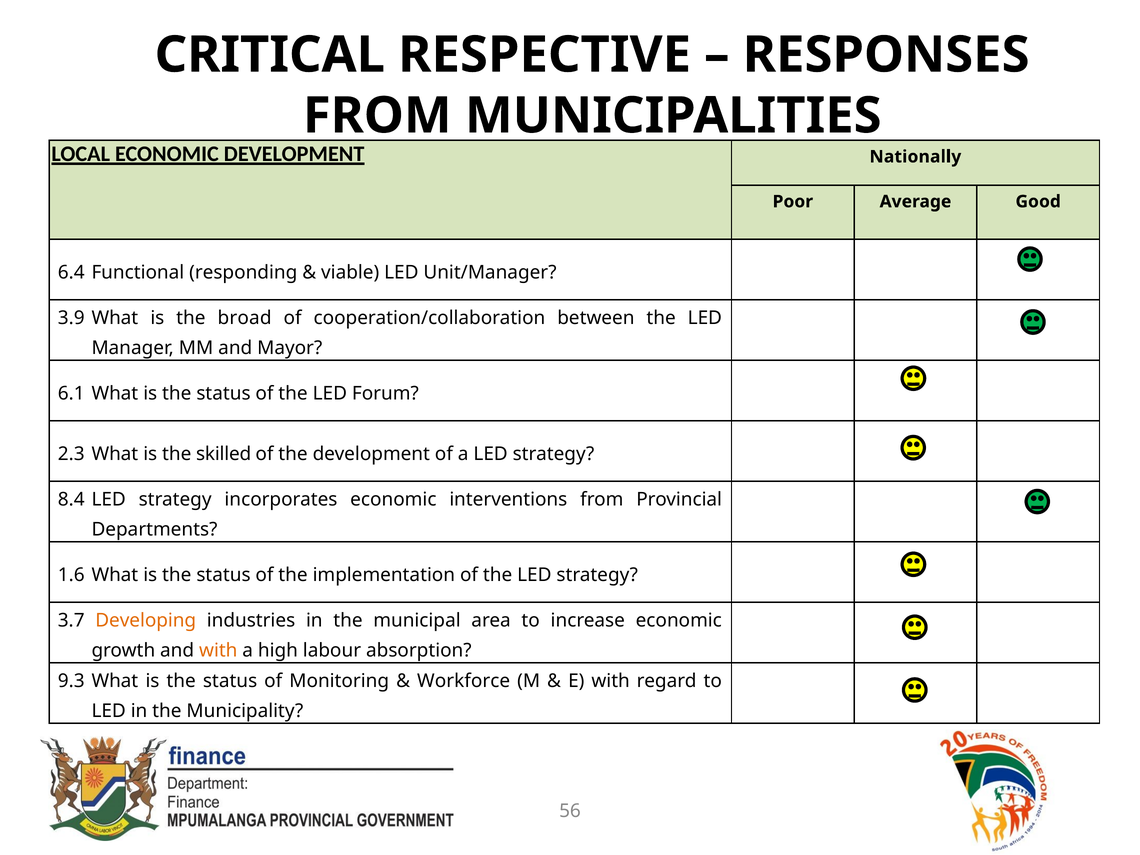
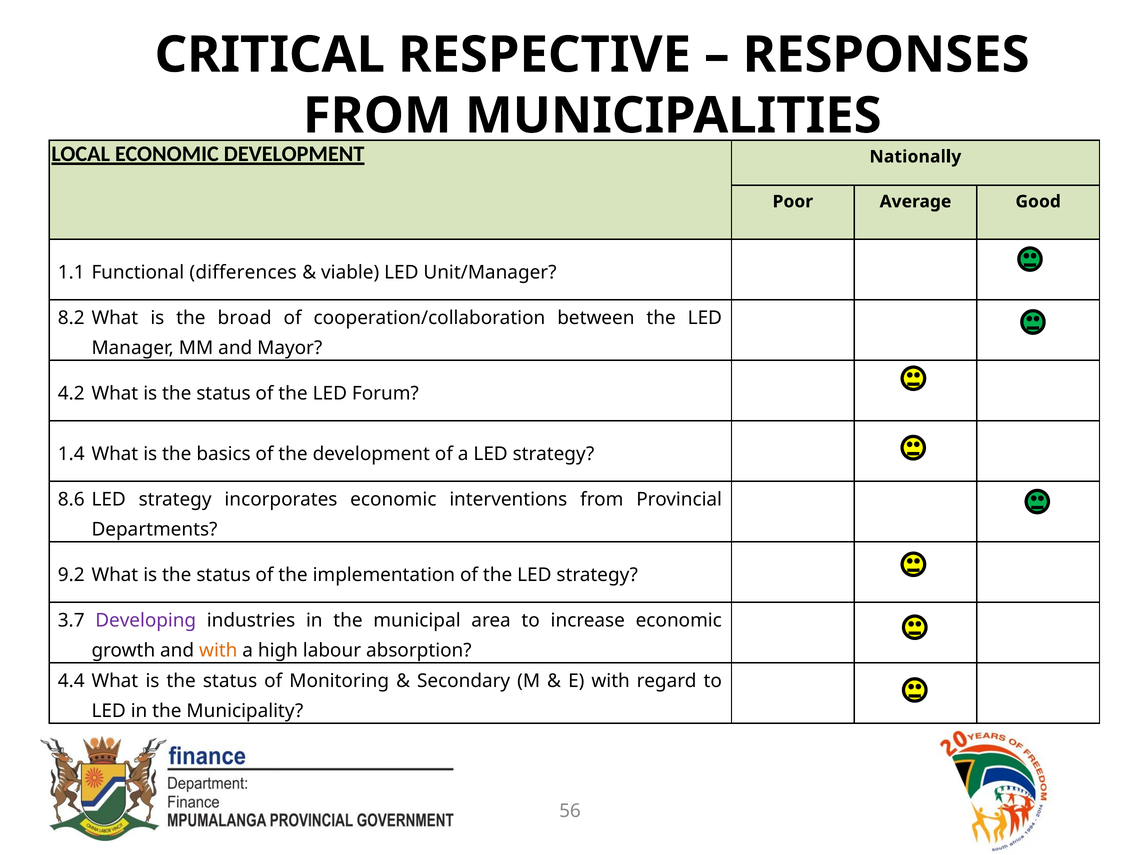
6.4: 6.4 -> 1.1
responding: responding -> differences
3.9: 3.9 -> 8.2
6.1: 6.1 -> 4.2
2.3: 2.3 -> 1.4
skilled: skilled -> basics
8.4: 8.4 -> 8.6
1.6: 1.6 -> 9.2
Developing colour: orange -> purple
9.3: 9.3 -> 4.4
Workforce: Workforce -> Secondary
